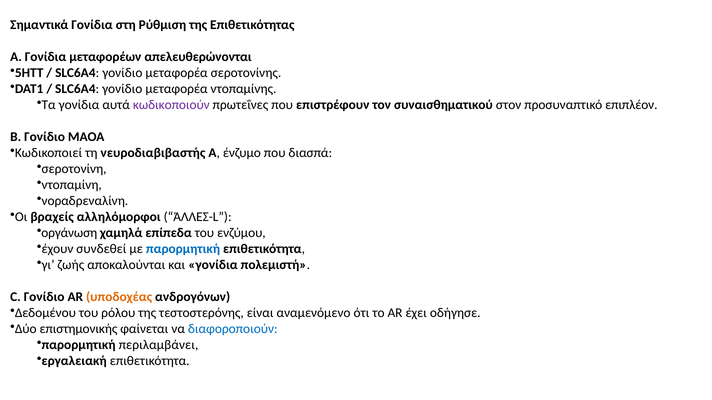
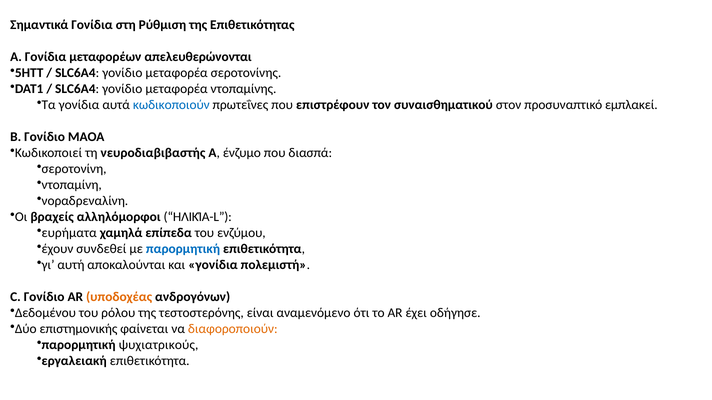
κωδικοποιούν colour: purple -> blue
επιπλέον: επιπλέον -> εμπλακεί
ΆΛΛΕΣ-L: ΆΛΛΕΣ-L -> ΗΛΙΚΊΑ-L
οργάνωση: οργάνωση -> ευρήματα
ζωής: ζωής -> αυτή
διαφοροποιούν colour: blue -> orange
περιλαμβάνει: περιλαμβάνει -> ψυχιατρικούς
